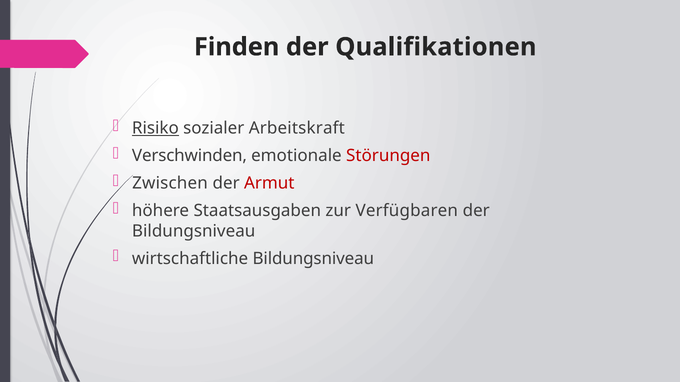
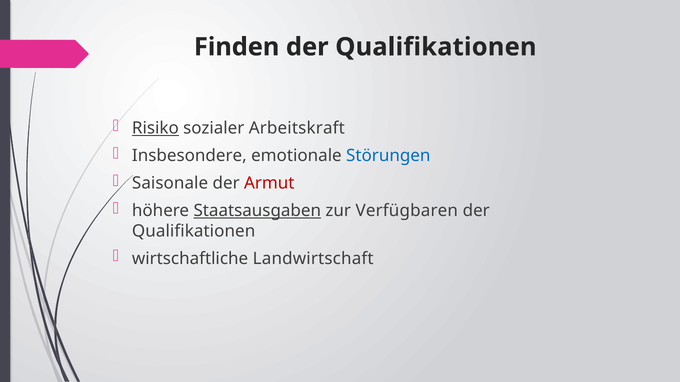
Verschwinden: Verschwinden -> Insbesondere
Störungen colour: red -> blue
Zwischen: Zwischen -> Saisonale
Staatsausgaben underline: none -> present
Bildungsniveau at (194, 231): Bildungsniveau -> Qualifikationen
wirtschaftliche Bildungsniveau: Bildungsniveau -> Landwirtschaft
